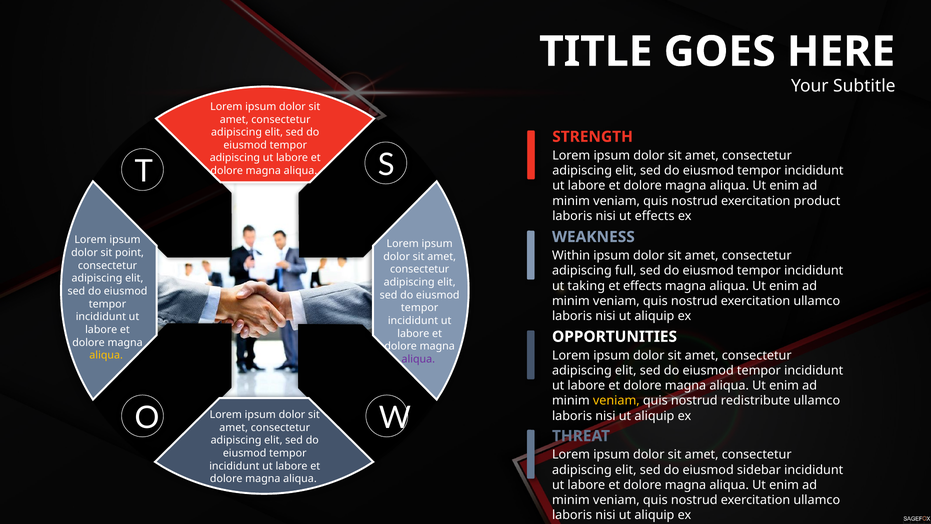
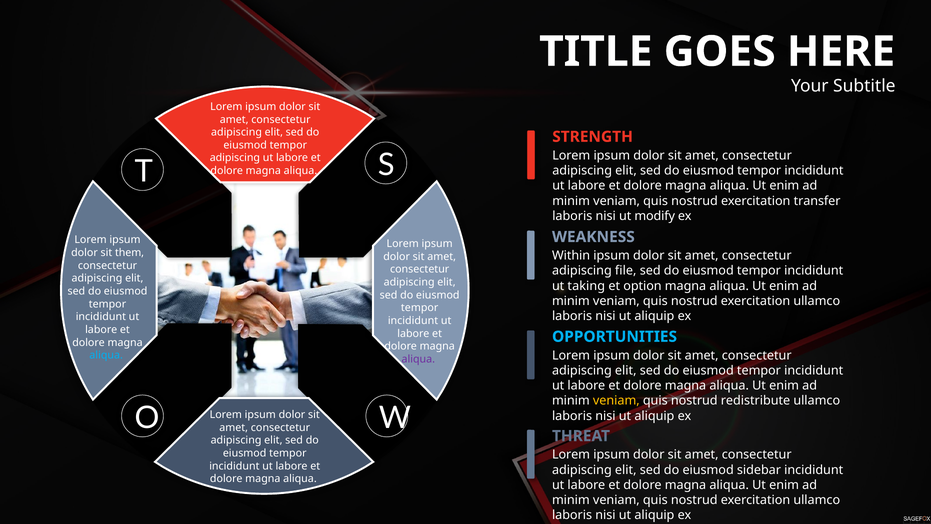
product: product -> transfer
ut effects: effects -> modify
point: point -> them
full: full -> file
et effects: effects -> option
OPPORTUNITIES colour: white -> light blue
aliqua at (106, 355) colour: yellow -> light blue
